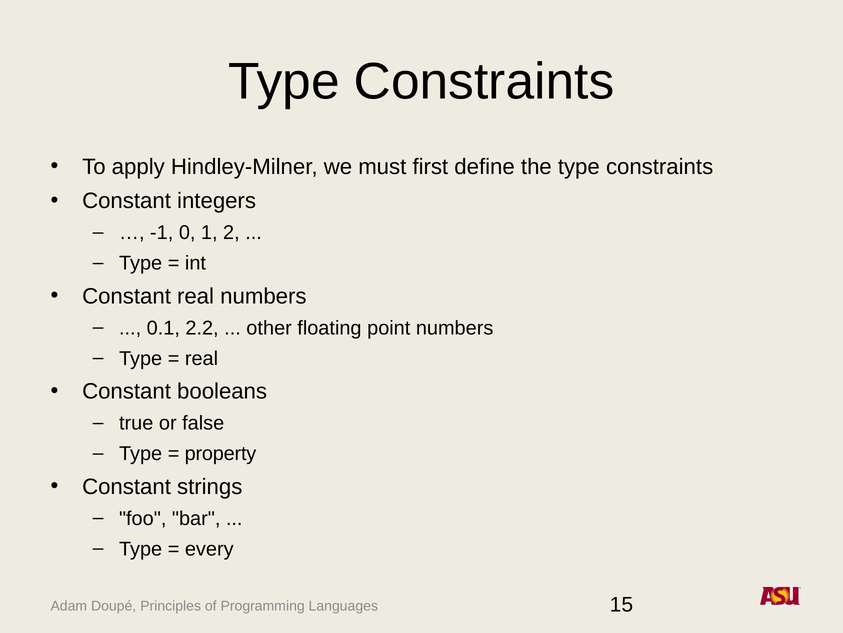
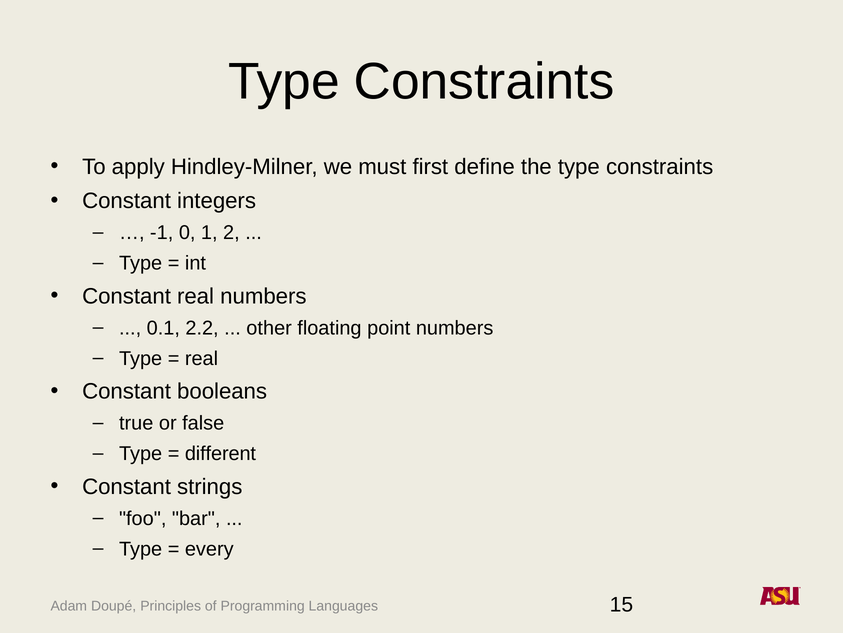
property: property -> different
